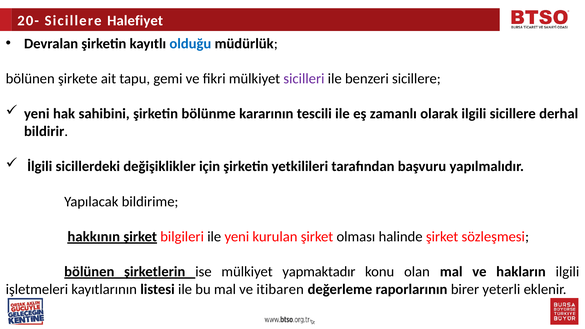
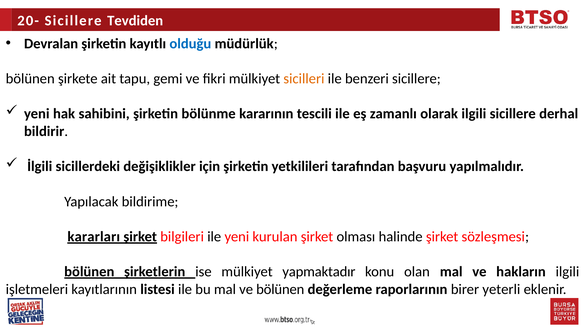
Halefiyet: Halefiyet -> Tevdiden
sicilleri colour: purple -> orange
hakkının: hakkının -> kararları
ve itibaren: itibaren -> bölünen
